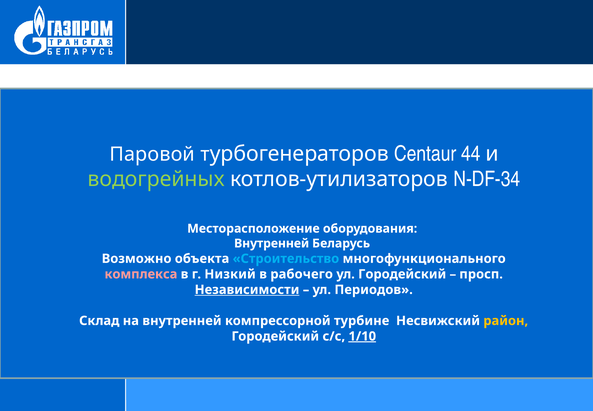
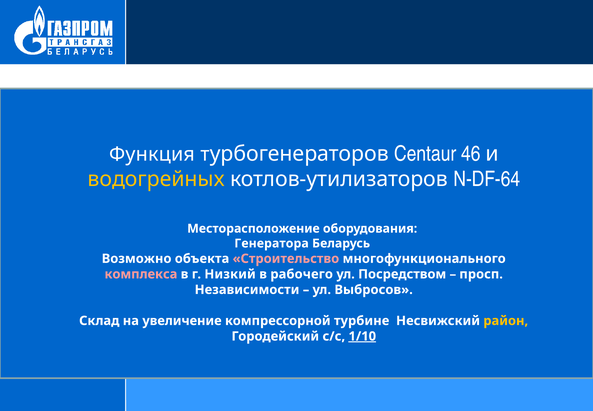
Паровой: Паровой -> Функция
44: 44 -> 46
водогрейных colour: light green -> yellow
N-DF-34: N-DF-34 -> N-DF-64
Внутренней at (272, 243): Внутренней -> Генератора
Строительство colour: light blue -> pink
ул Городейский: Городейский -> Посредством
Независимости underline: present -> none
Периодов: Периодов -> Выбросов
на внутренней: внутренней -> увеличение
